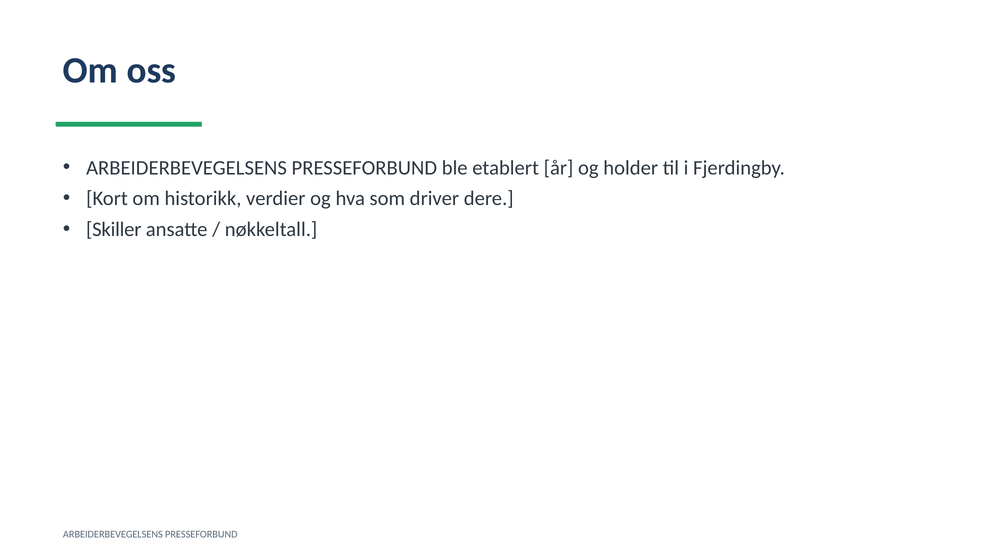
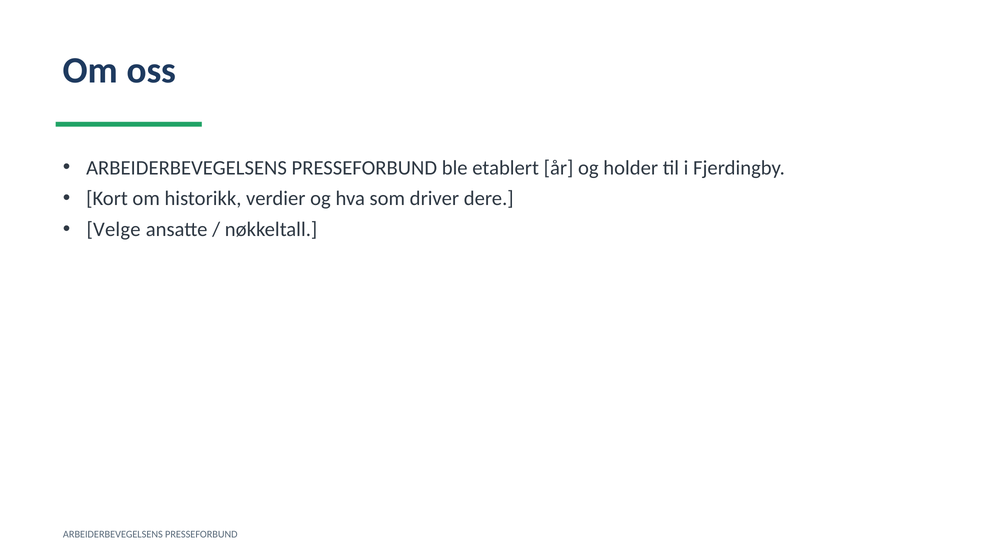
Skiller: Skiller -> Velge
